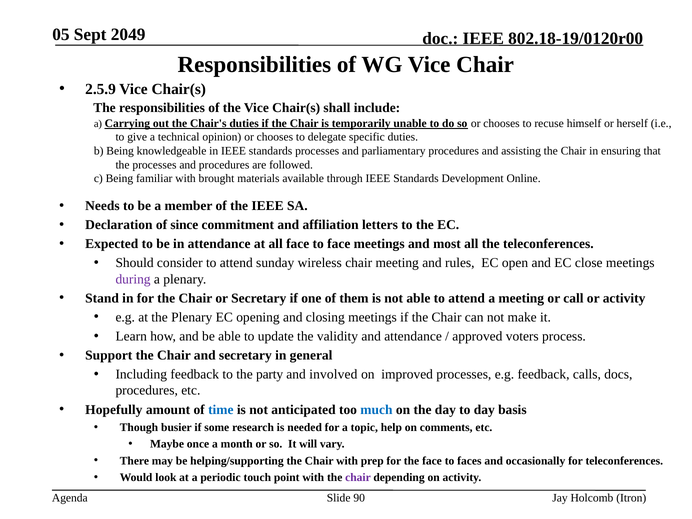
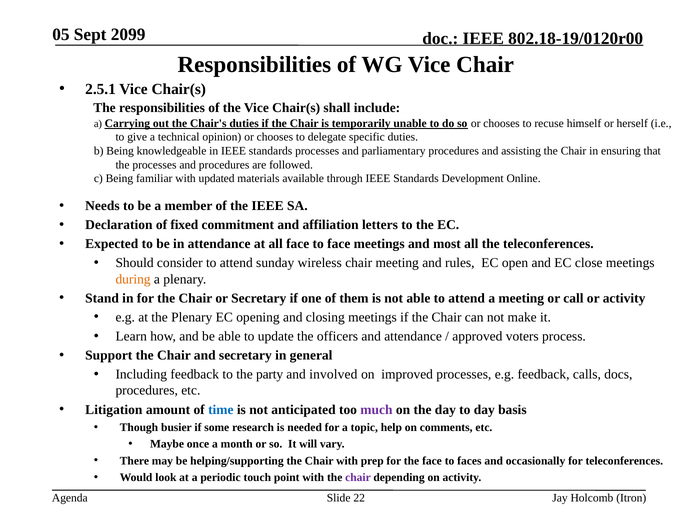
2049: 2049 -> 2099
2.5.9: 2.5.9 -> 2.5.1
brought: brought -> updated
since: since -> fixed
during colour: purple -> orange
validity: validity -> officers
Hopefully: Hopefully -> Litigation
much colour: blue -> purple
90: 90 -> 22
